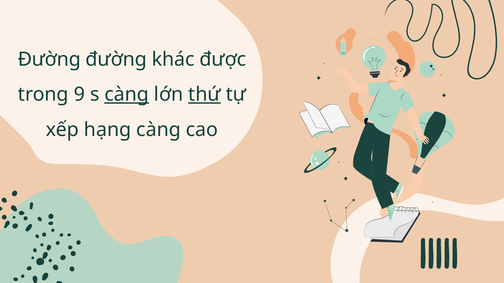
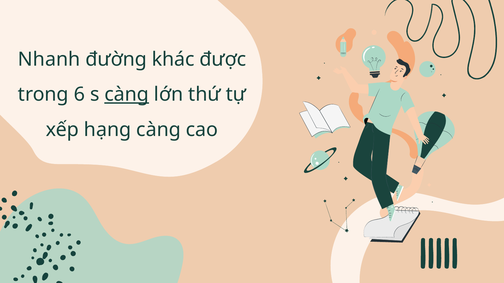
Đường at (49, 59): Đường -> Nhanh
9: 9 -> 6
thứ underline: present -> none
